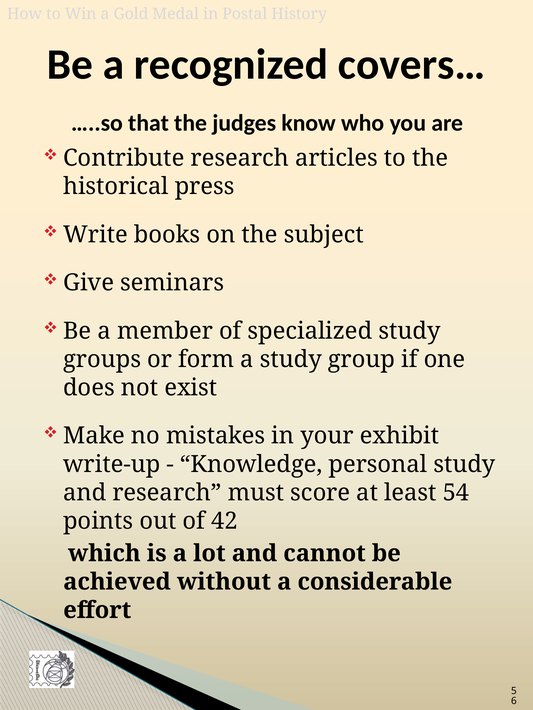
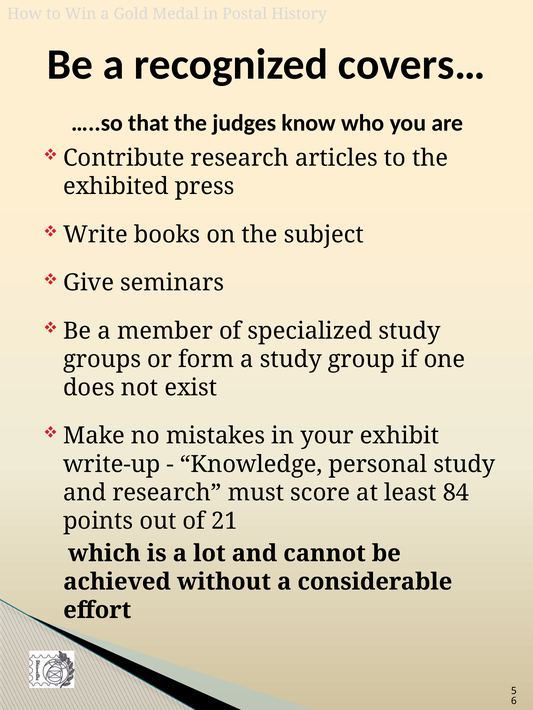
historical: historical -> exhibited
54: 54 -> 84
42: 42 -> 21
